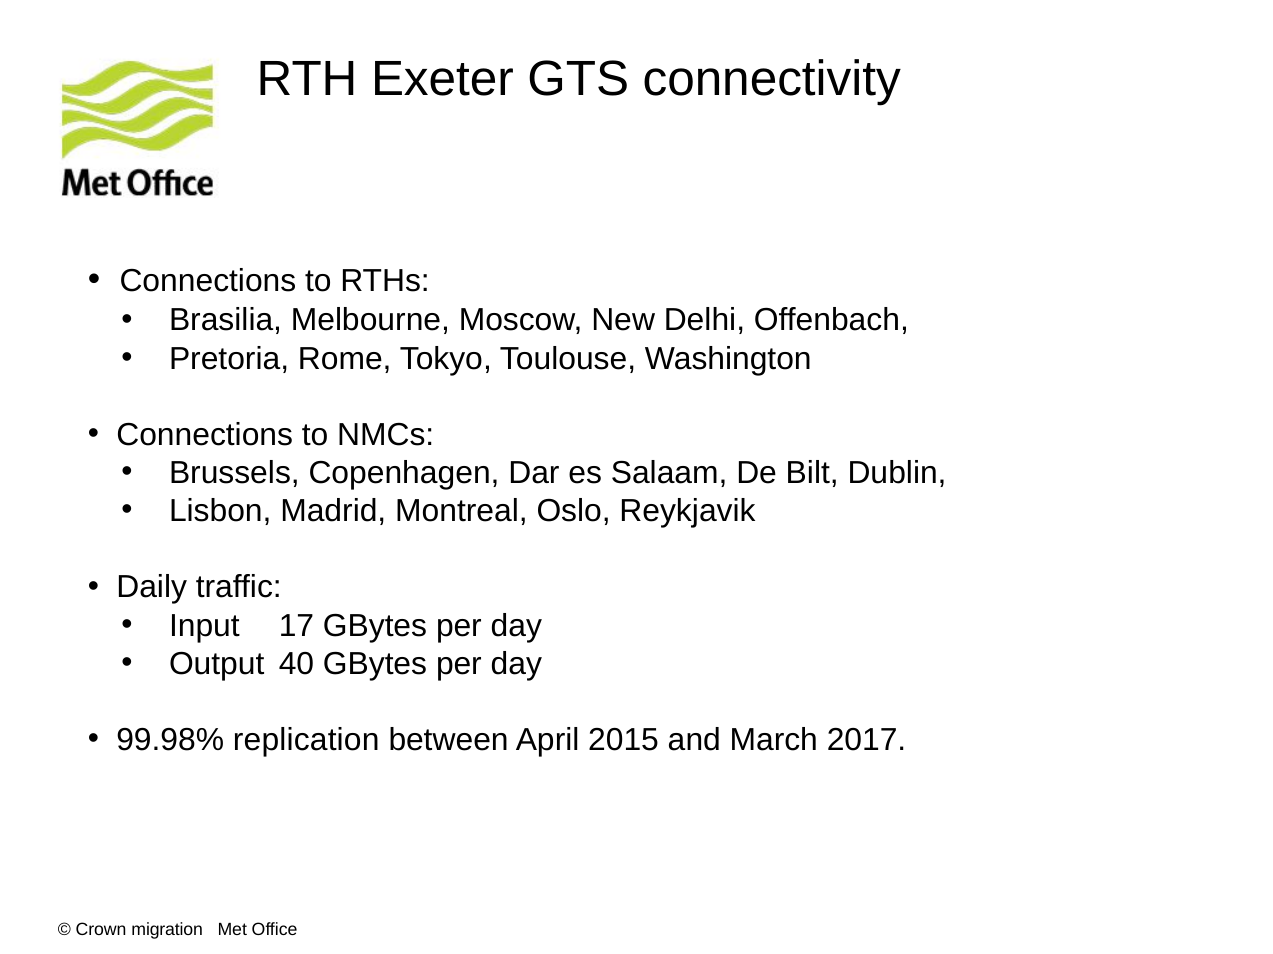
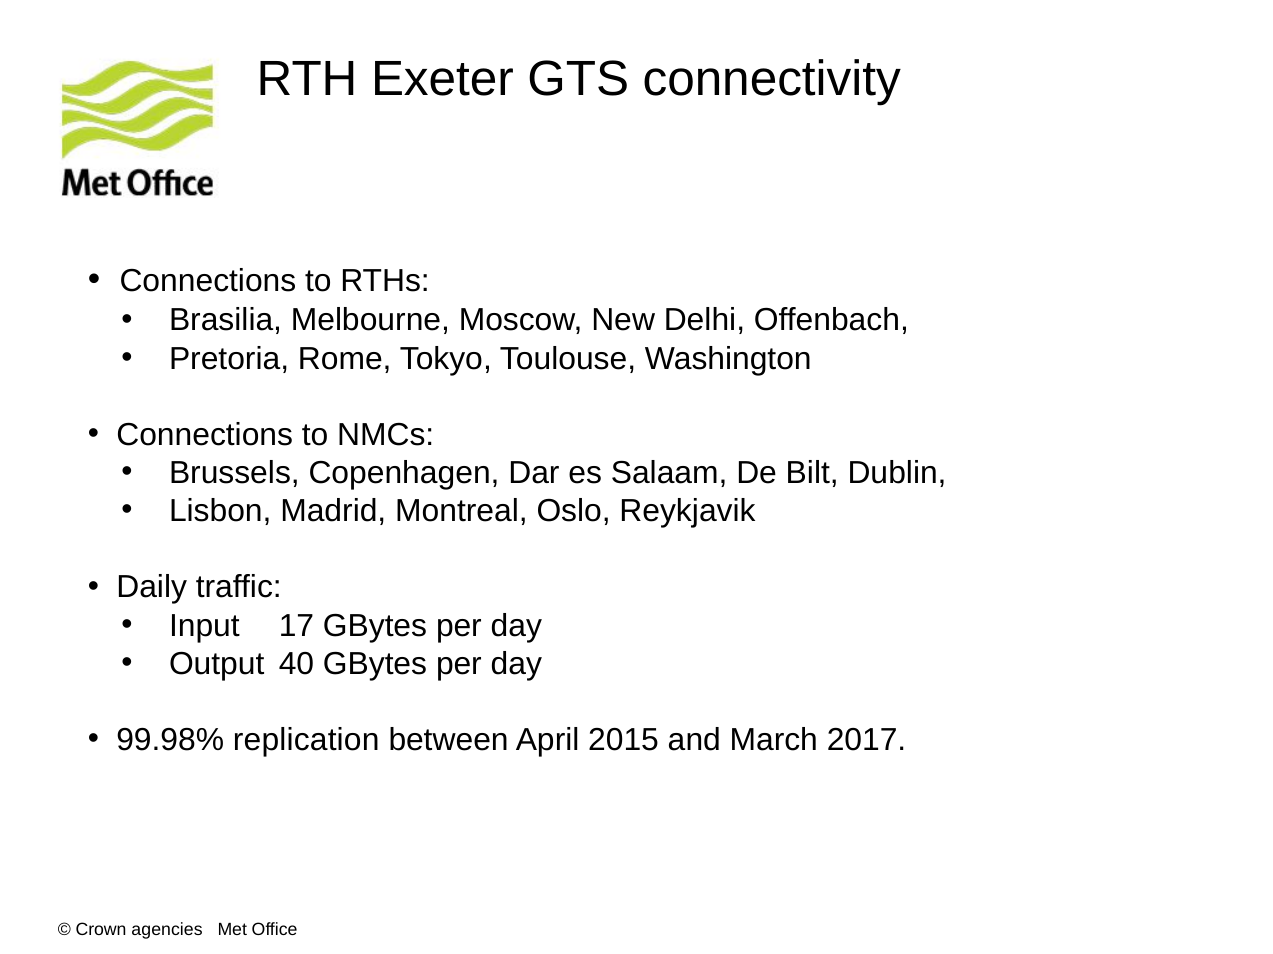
migration: migration -> agencies
